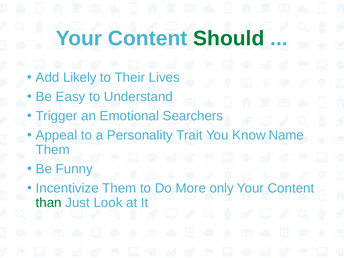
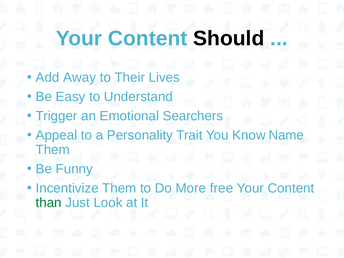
Should colour: green -> black
Likely: Likely -> Away
only: only -> free
